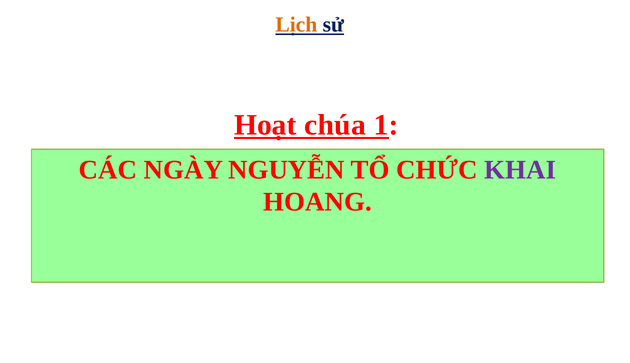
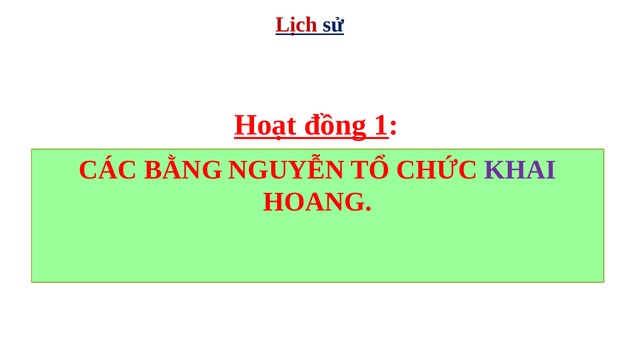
Lịch colour: orange -> red
chúa: chúa -> đồng
NGÀY: NGÀY -> BẰNG
